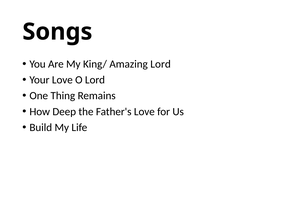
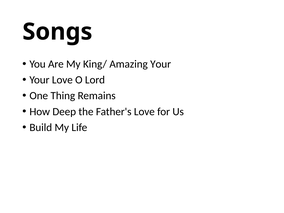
Amazing Lord: Lord -> Your
